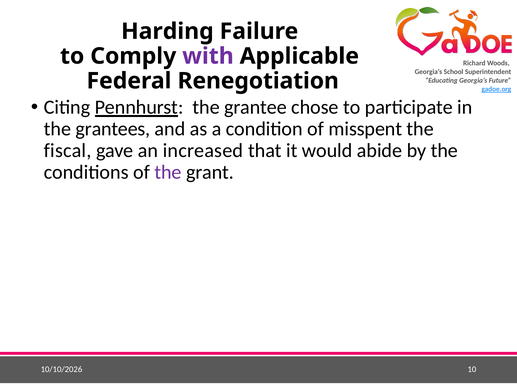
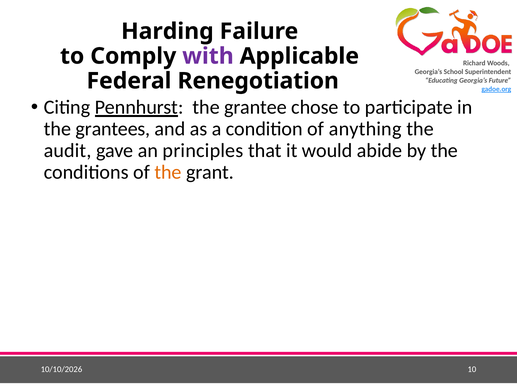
misspent: misspent -> anything
fiscal: fiscal -> audit
increased: increased -> principles
the at (168, 173) colour: purple -> orange
